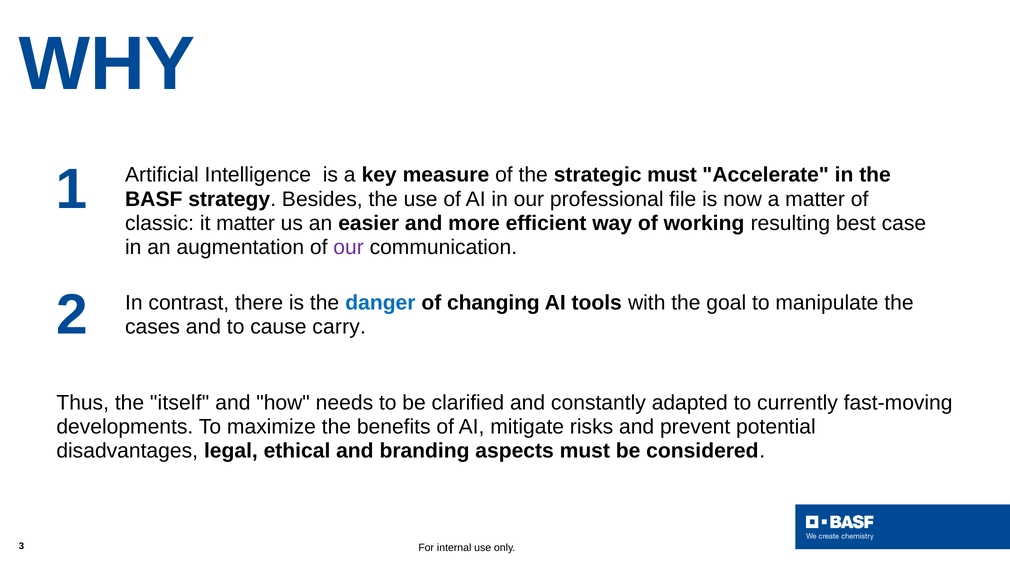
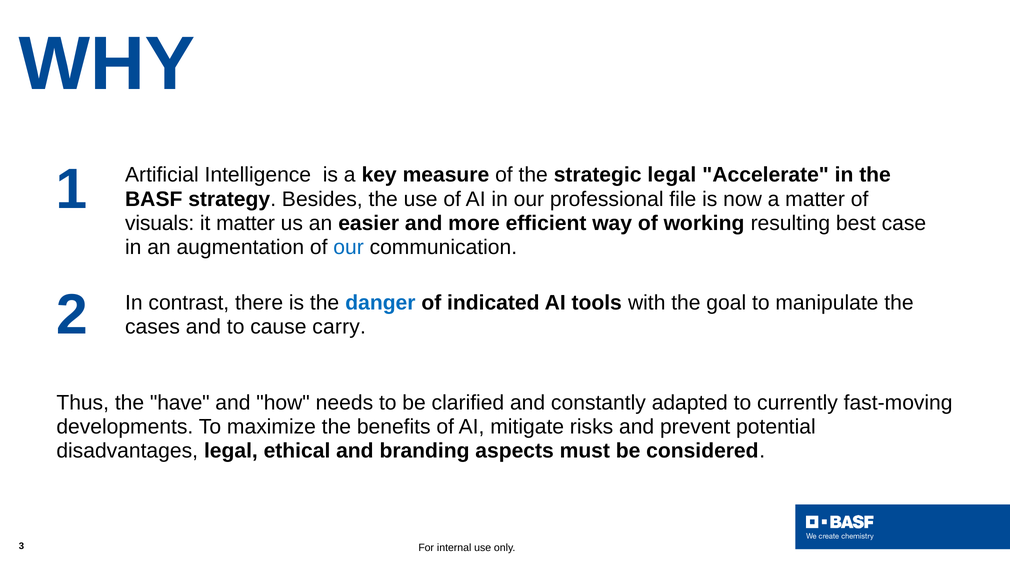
strategic must: must -> legal
classic: classic -> visuals
our at (349, 247) colour: purple -> blue
changing: changing -> indicated
itself: itself -> have
